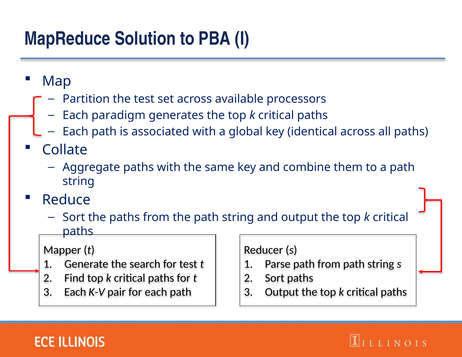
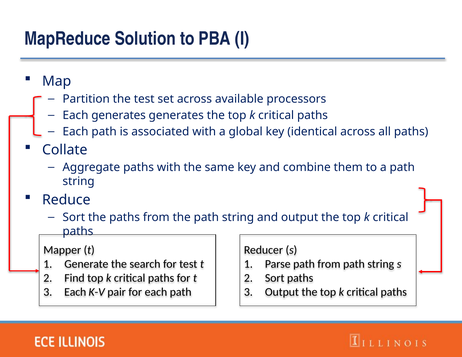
Each paradigm: paradigm -> generates
